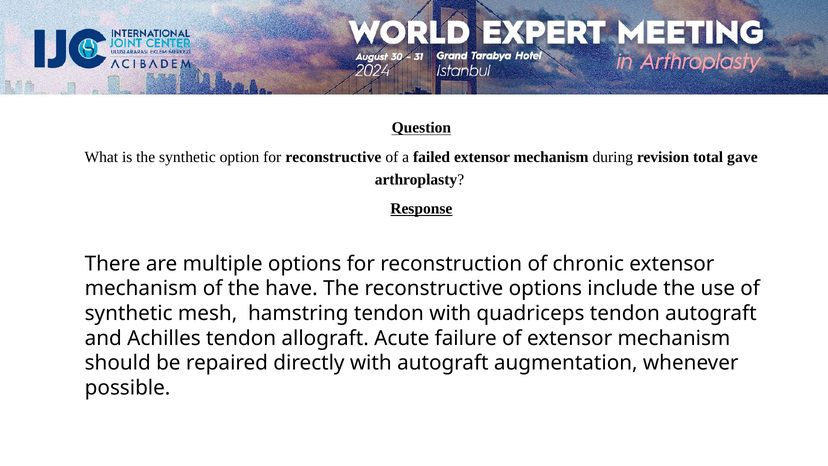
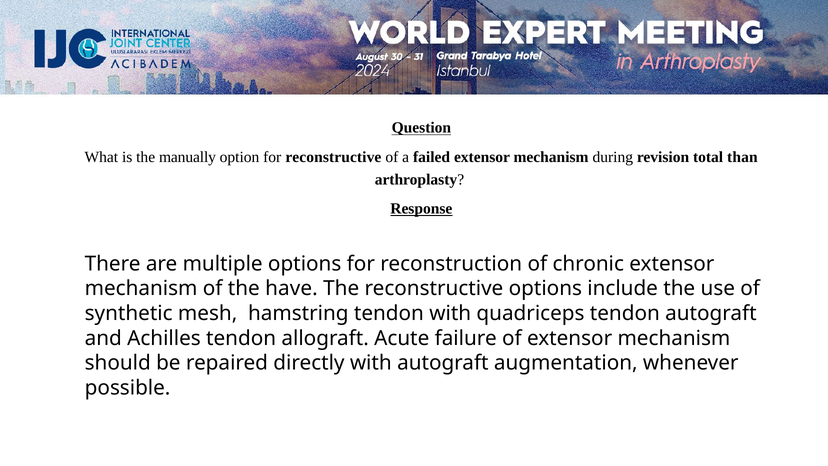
the synthetic: synthetic -> manually
gave: gave -> than
